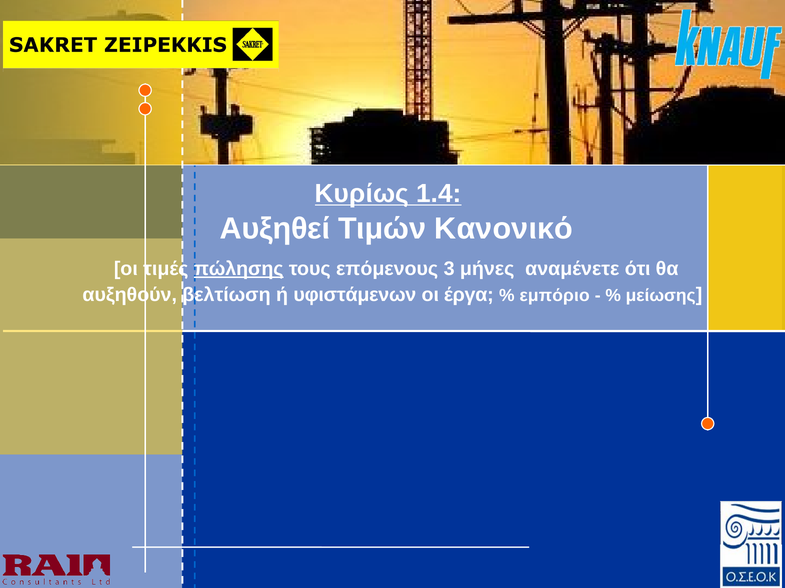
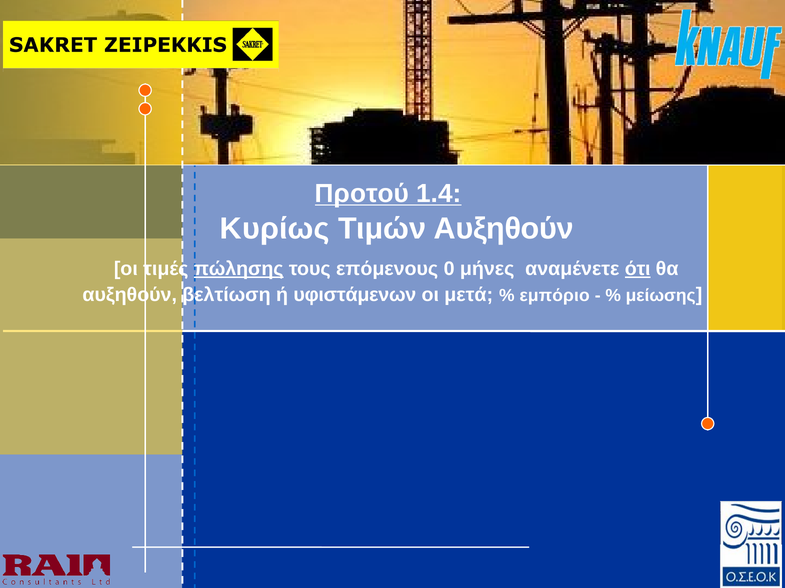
Κυρίως: Κυρίως -> Προτού
Αυξηθεί: Αυξηθεί -> Κυρίως
Τιμών Κανονικό: Κανονικό -> Αυξηθούν
3: 3 -> 0
ότι underline: none -> present
έργα: έργα -> μετά
